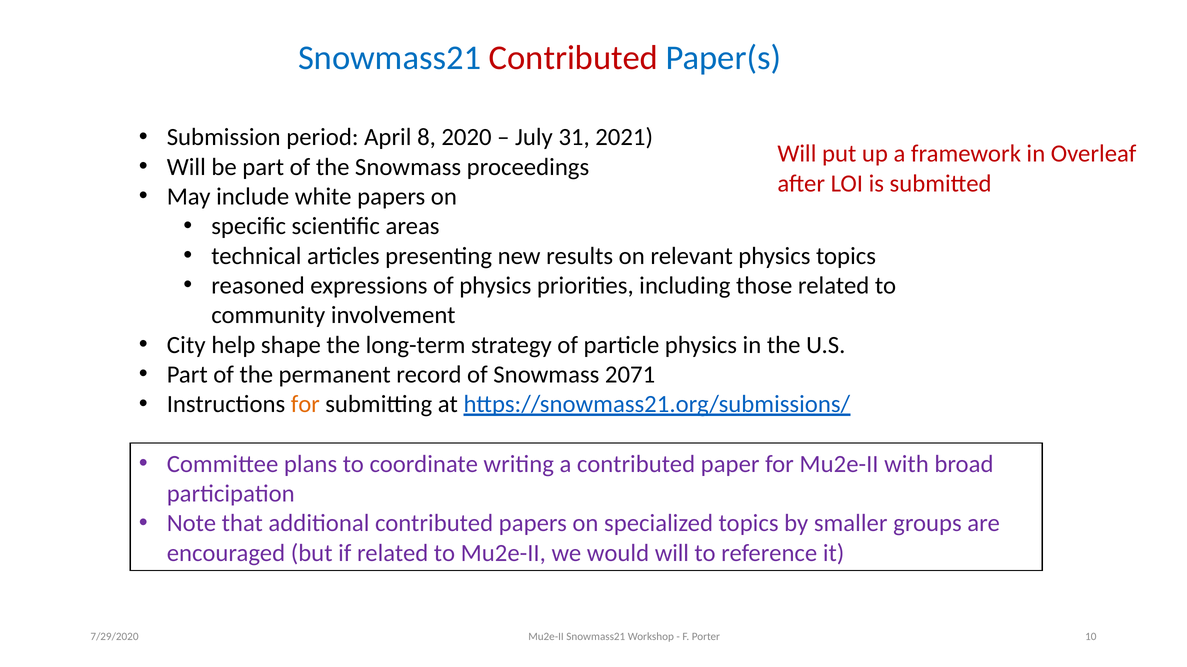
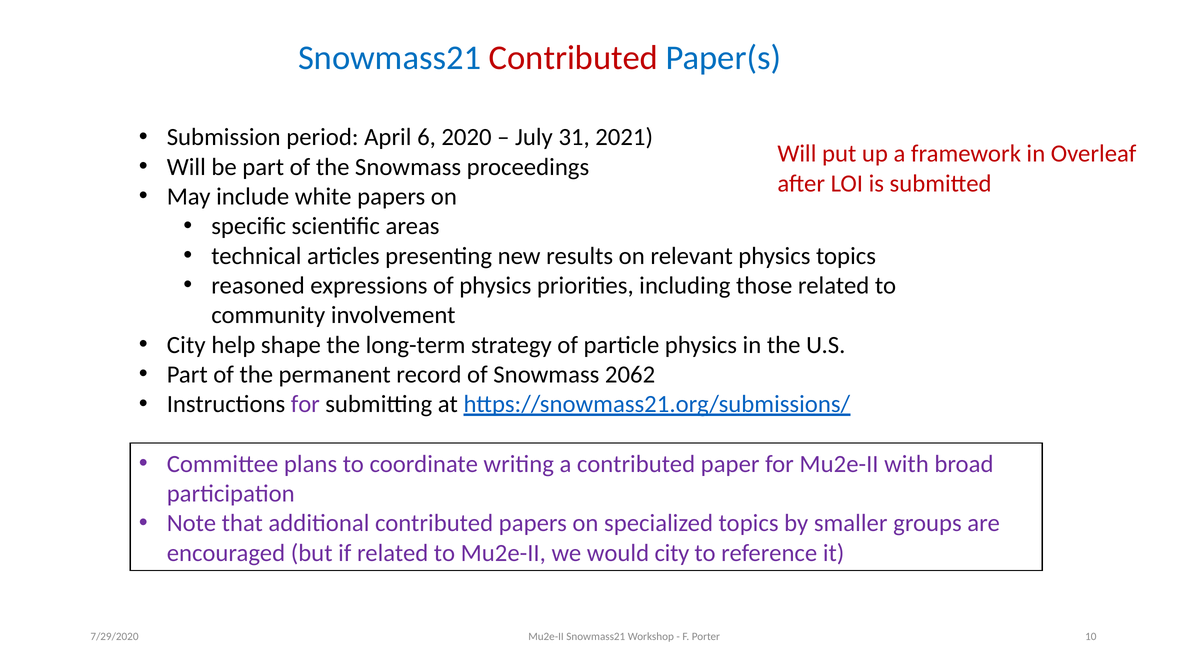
8: 8 -> 6
2071: 2071 -> 2062
for at (305, 405) colour: orange -> purple
would will: will -> city
